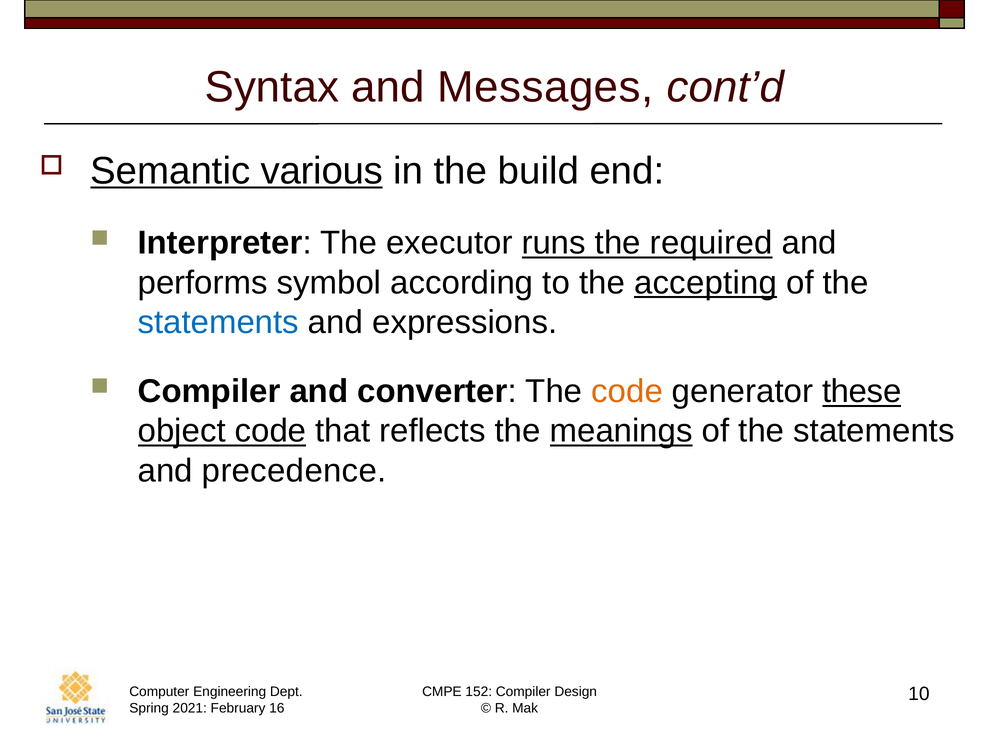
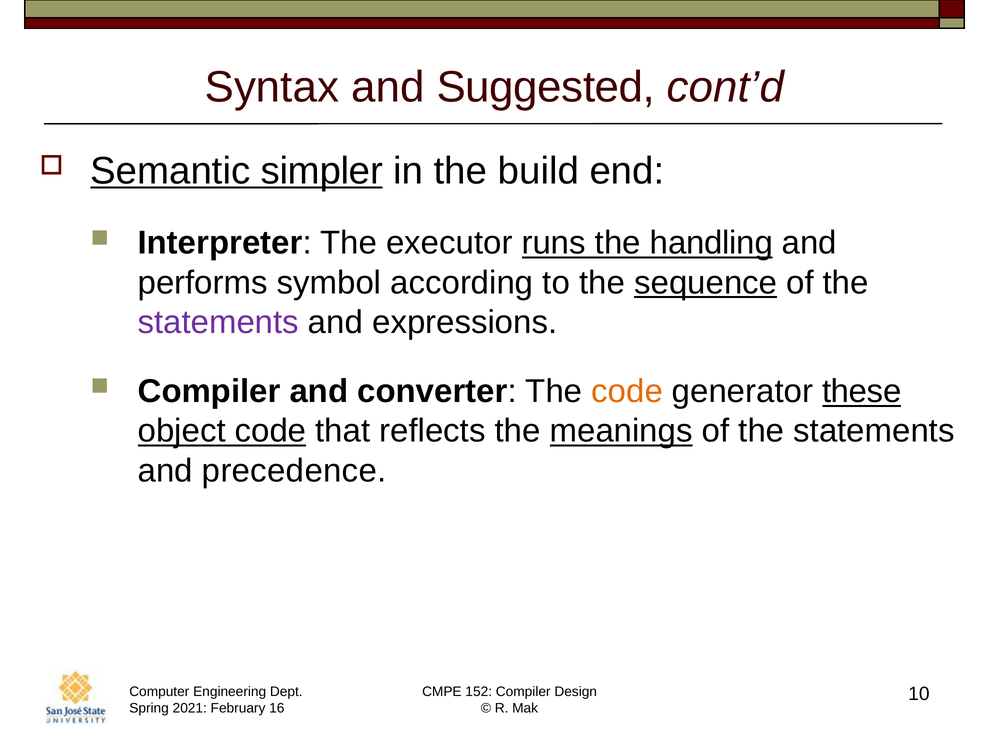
Messages: Messages -> Suggested
various: various -> simpler
required: required -> handling
accepting: accepting -> sequence
statements at (218, 322) colour: blue -> purple
